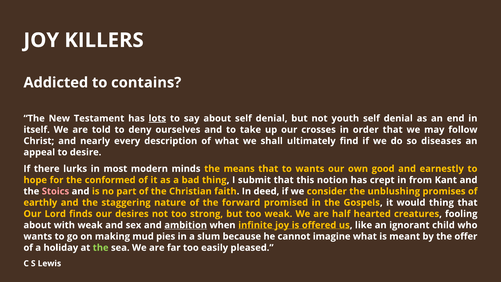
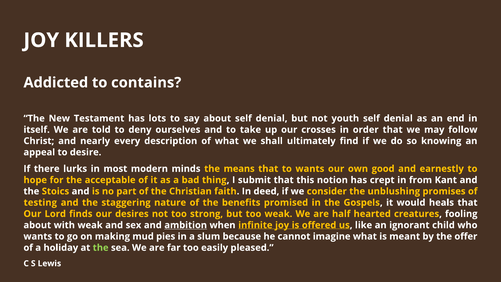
lots underline: present -> none
diseases: diseases -> knowing
conformed: conformed -> acceptable
Stoics colour: pink -> yellow
earthly: earthly -> testing
forward: forward -> benefits
would thing: thing -> heals
